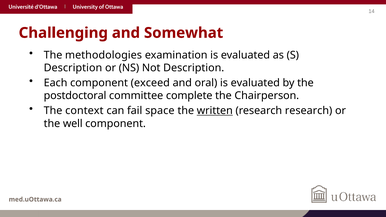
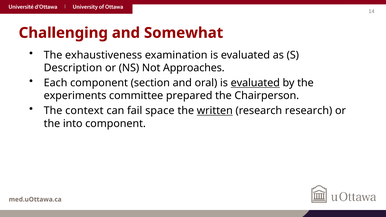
methodologies: methodologies -> exhaustiveness
Not Description: Description -> Approaches
exceed: exceed -> section
evaluated at (255, 83) underline: none -> present
postdoctoral: postdoctoral -> experiments
complete: complete -> prepared
well: well -> into
